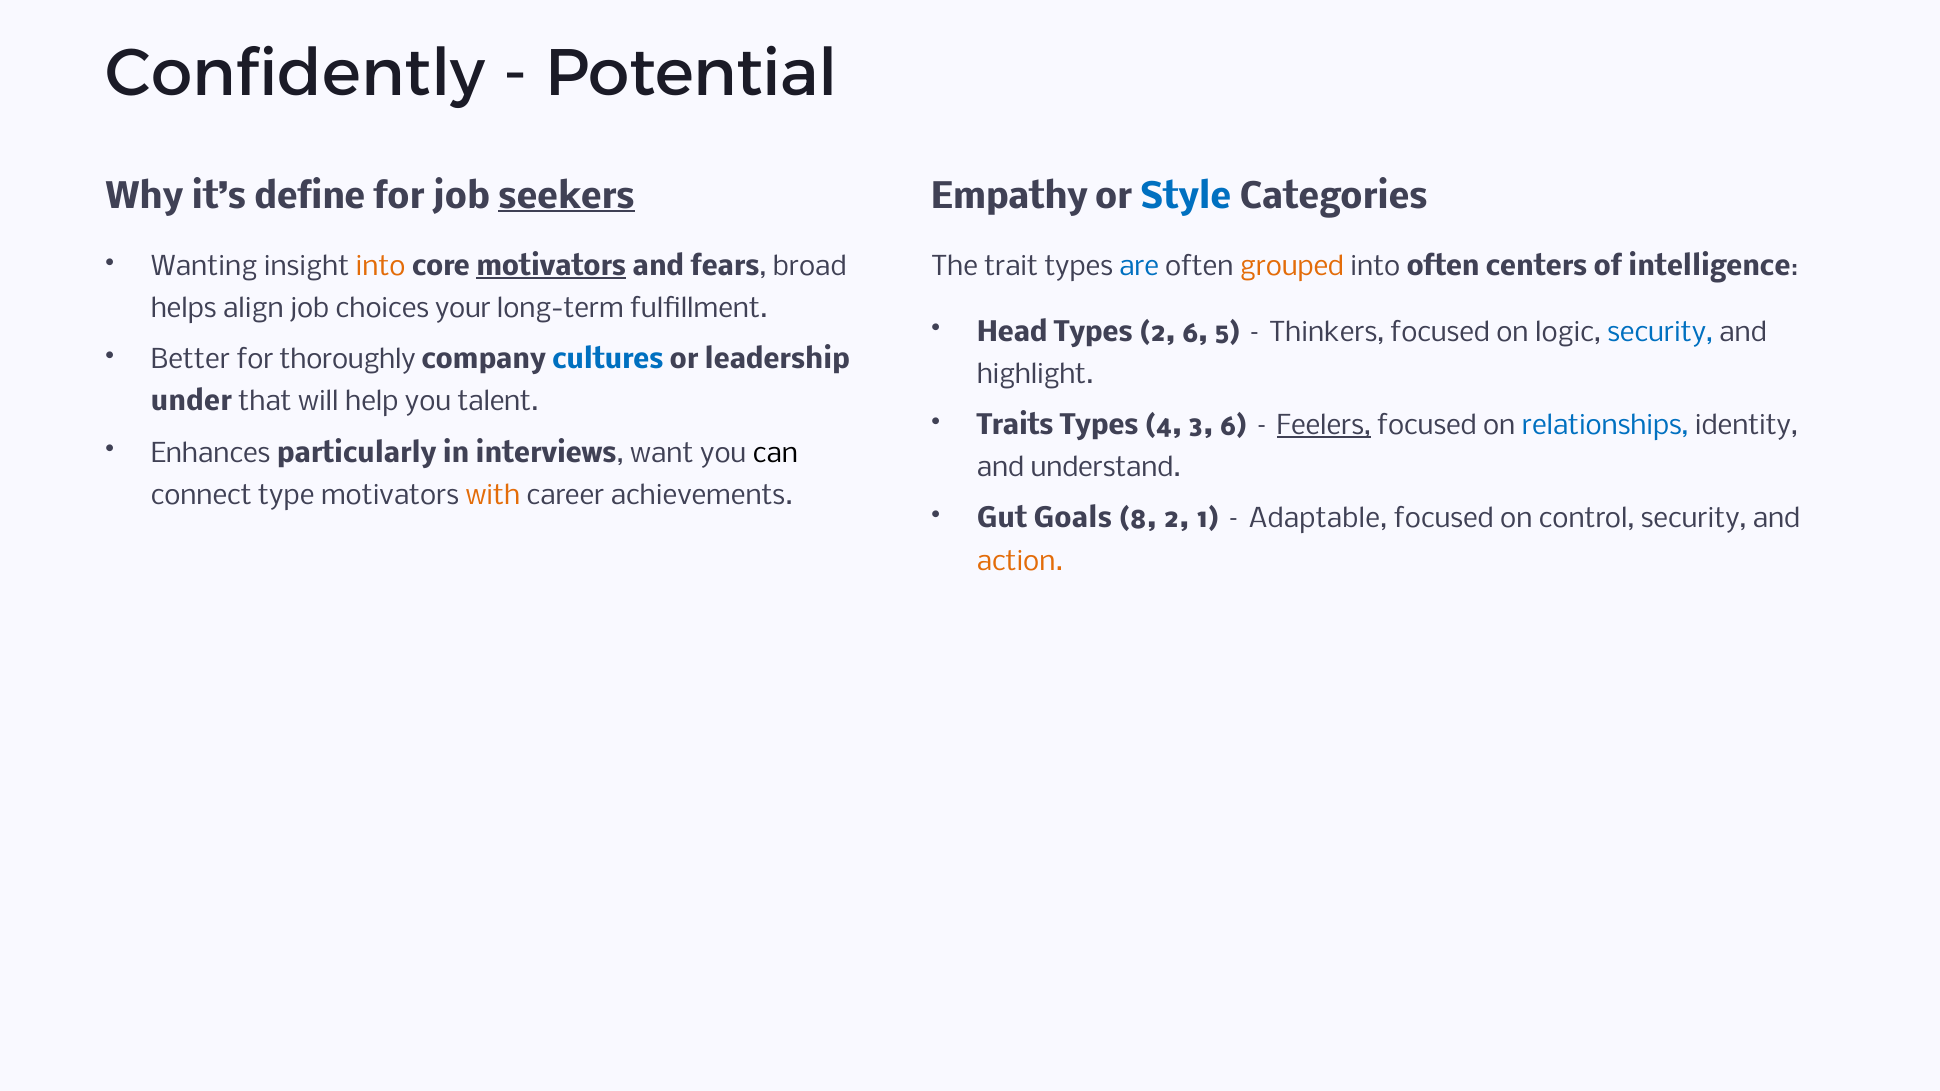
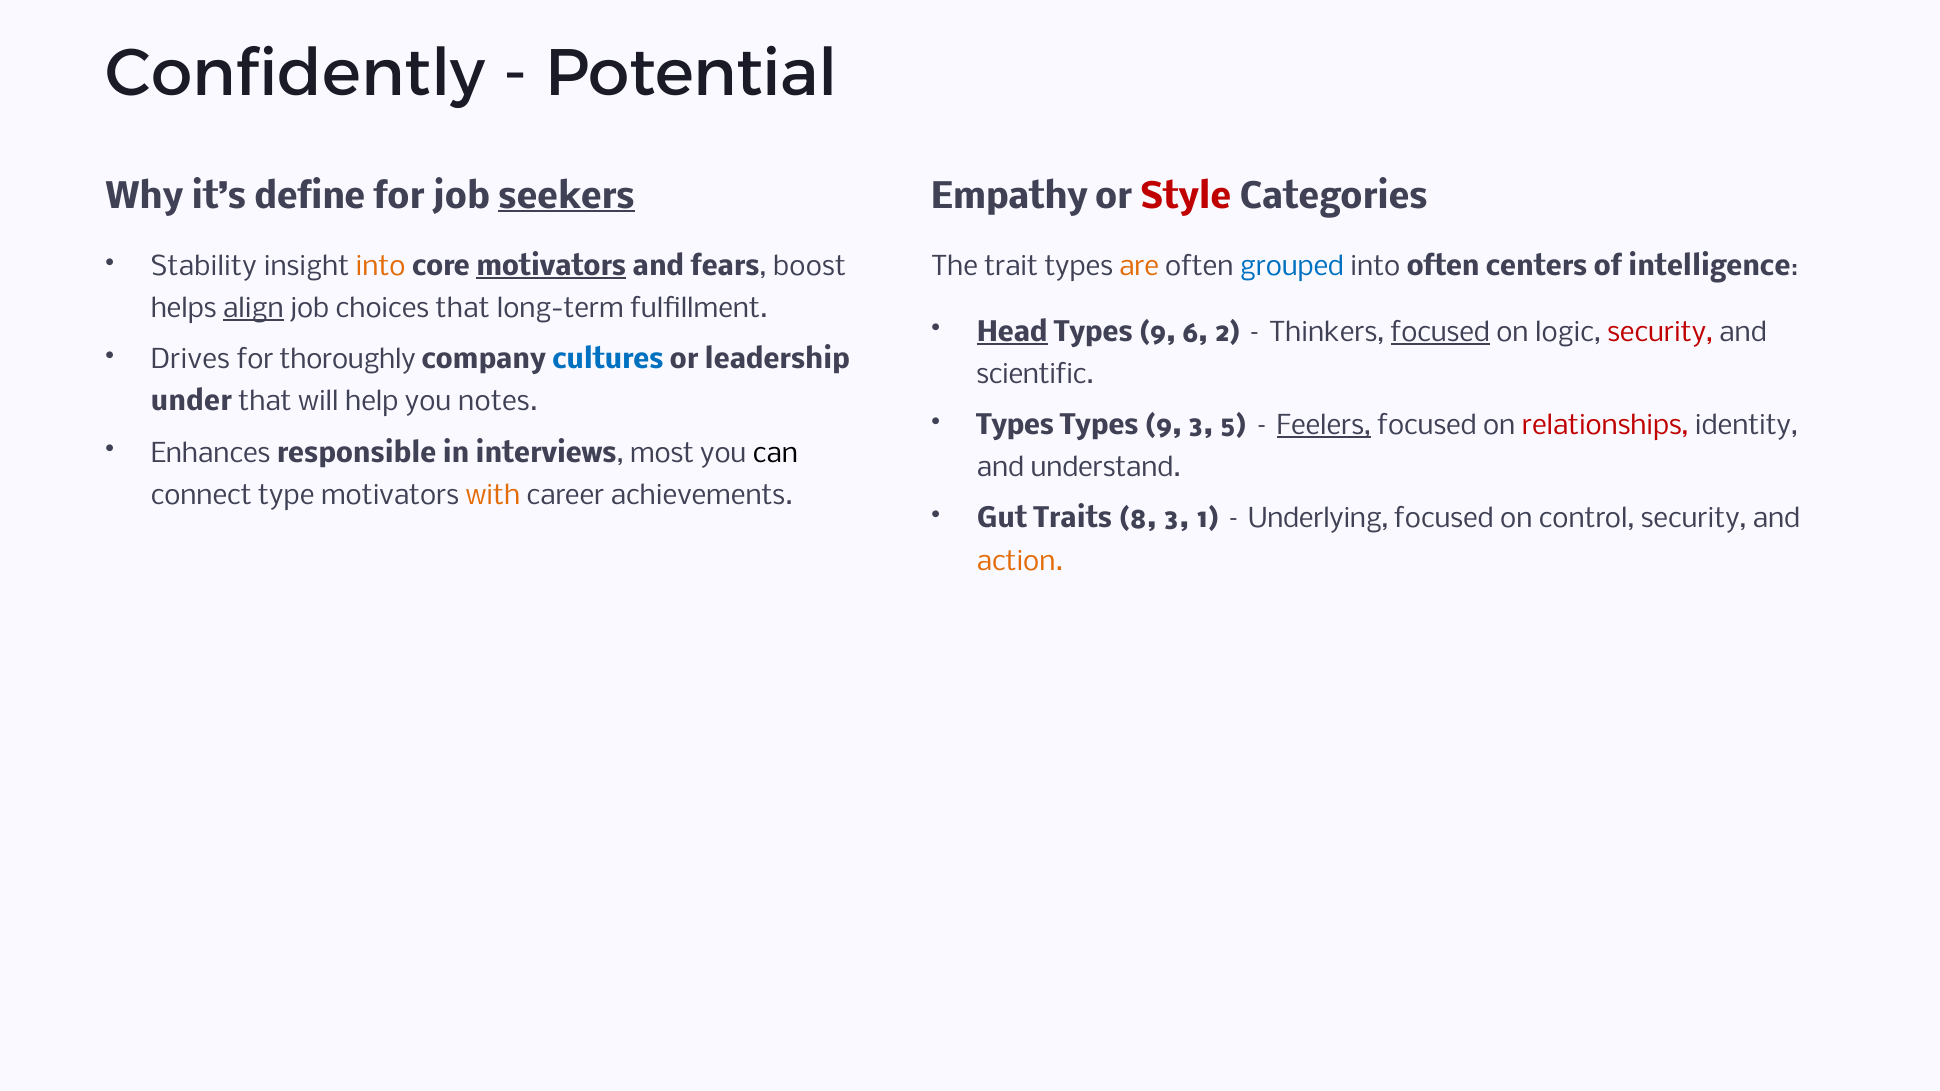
Style colour: blue -> red
Wanting: Wanting -> Stability
broad: broad -> boost
are colour: blue -> orange
grouped colour: orange -> blue
align underline: none -> present
choices your: your -> that
Head underline: none -> present
2 at (1157, 333): 2 -> 9
5: 5 -> 2
focused at (1440, 333) underline: none -> present
security at (1660, 333) colour: blue -> red
Better: Better -> Drives
highlight: highlight -> scientific
talent: talent -> notes
Traits at (1015, 426): Traits -> Types
4 at (1163, 426): 4 -> 9
3 6: 6 -> 5
relationships colour: blue -> red
particularly: particularly -> responsible
want: want -> most
Goals: Goals -> Traits
8 2: 2 -> 3
Adaptable: Adaptable -> Underlying
